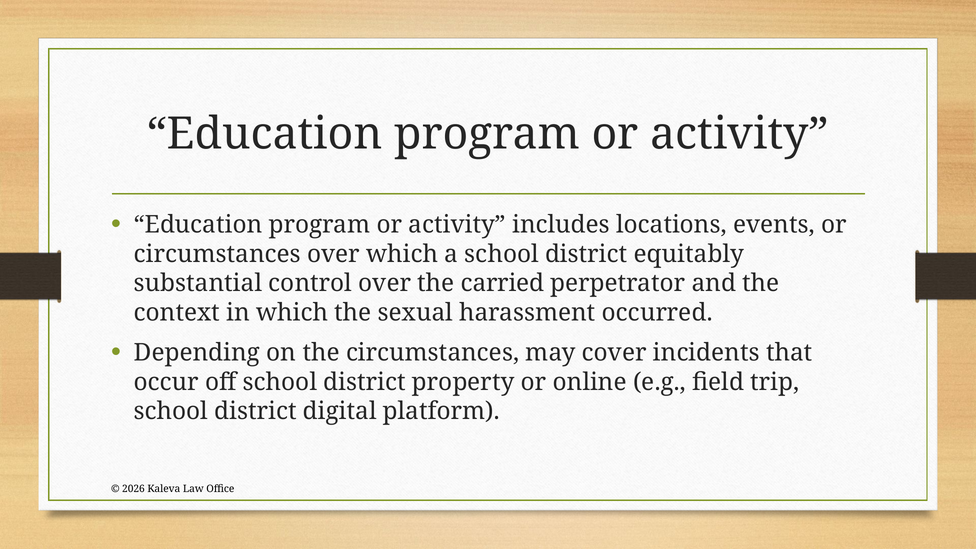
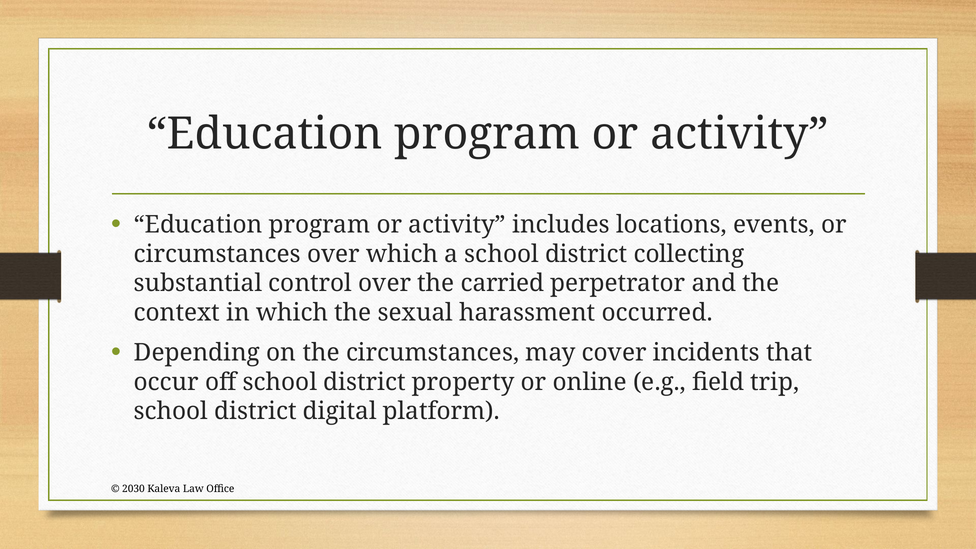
equitably: equitably -> collecting
2026: 2026 -> 2030
